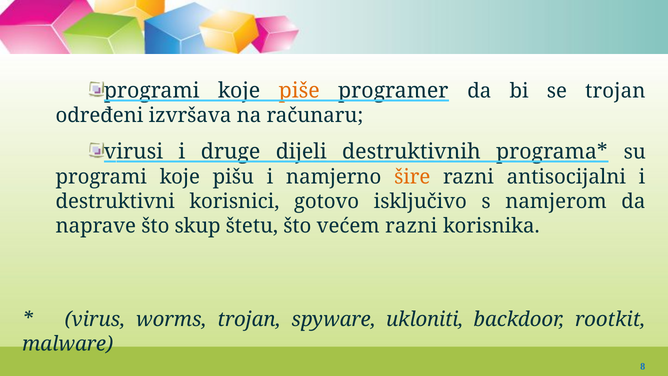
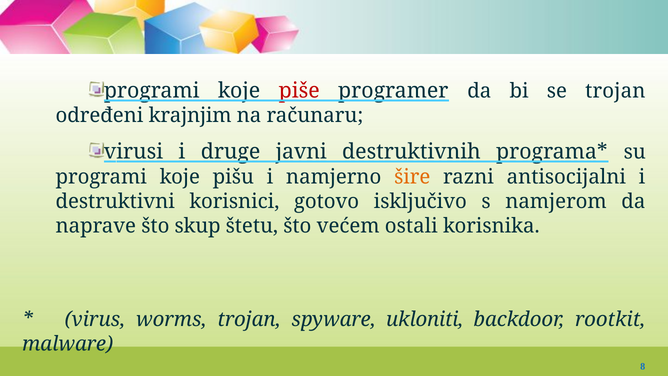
piše colour: orange -> red
izvršava: izvršava -> krajnjim
dijeli: dijeli -> javni
većem razni: razni -> ostali
